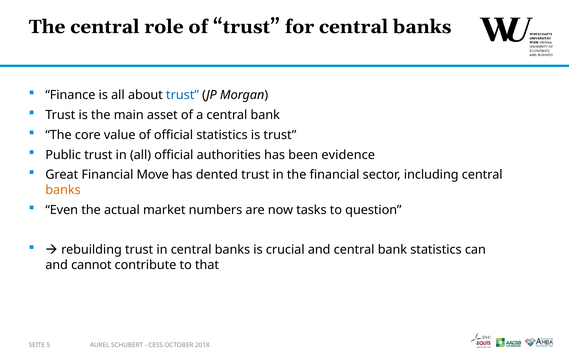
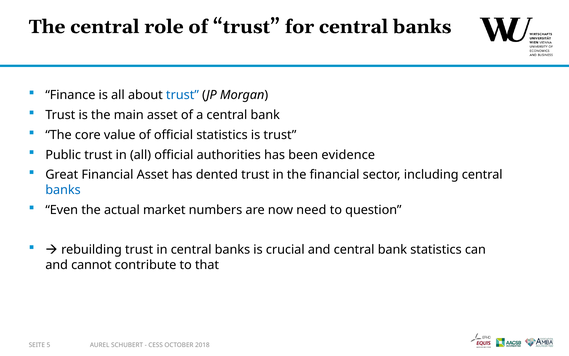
Financial Move: Move -> Asset
banks at (63, 190) colour: orange -> blue
tasks: tasks -> need
